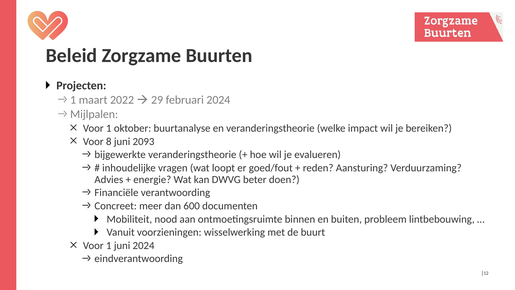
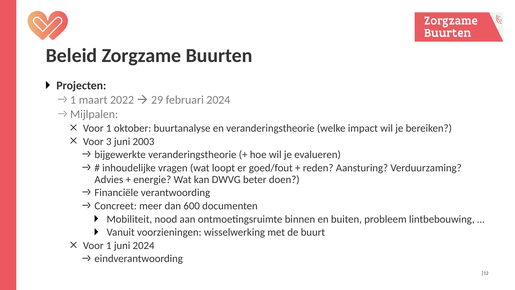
8: 8 -> 3
2093: 2093 -> 2003
